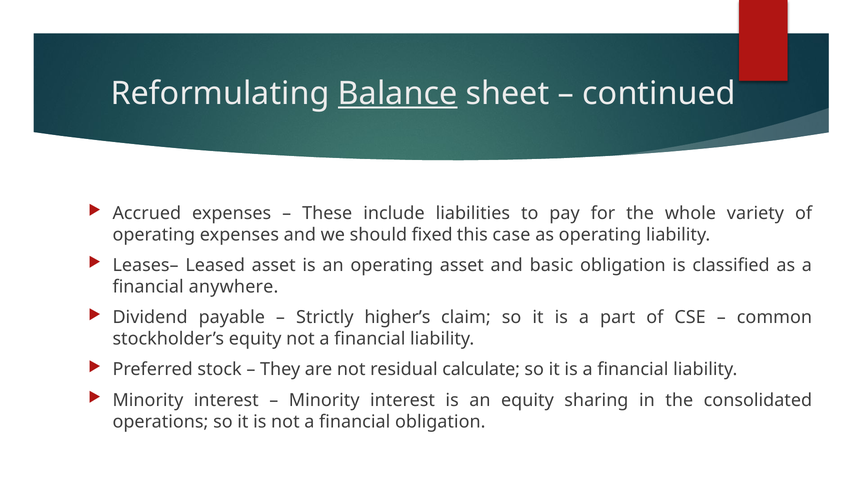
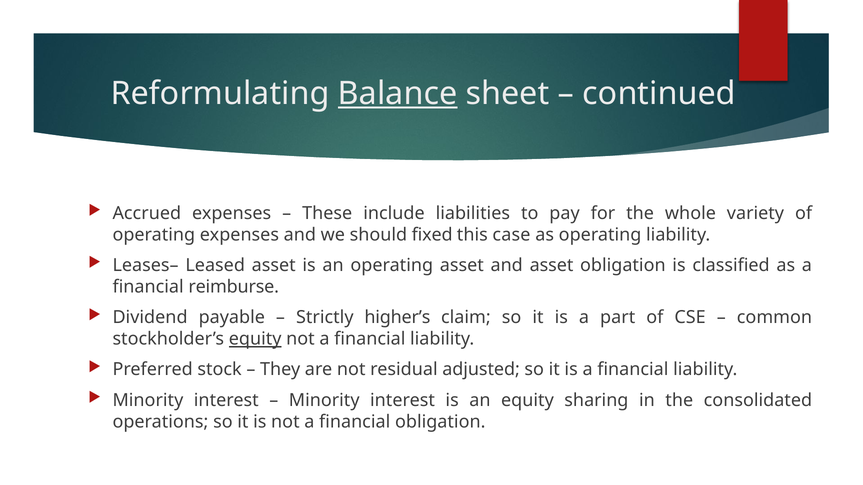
and basic: basic -> asset
anywhere: anywhere -> reimburse
equity at (255, 339) underline: none -> present
calculate: calculate -> adjusted
